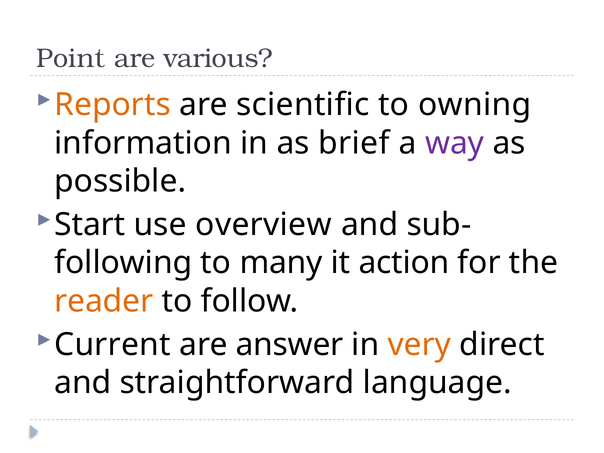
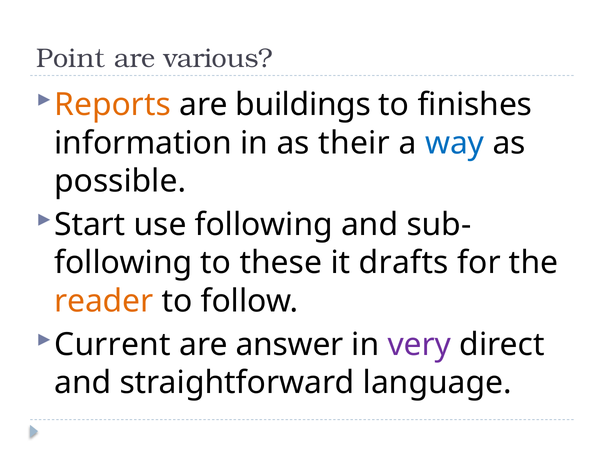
scientific: scientific -> buildings
owning: owning -> finishes
brief: brief -> their
way colour: purple -> blue
use overview: overview -> following
many: many -> these
action: action -> drafts
very colour: orange -> purple
